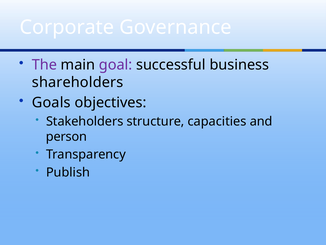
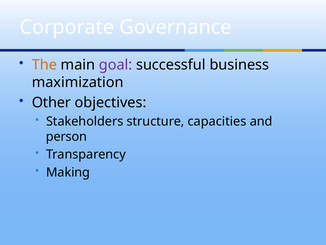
The colour: purple -> orange
shareholders: shareholders -> maximization
Goals: Goals -> Other
Publish: Publish -> Making
